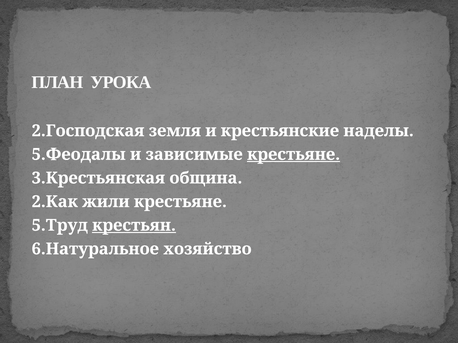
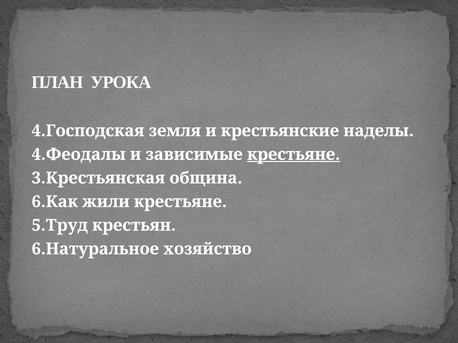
2.Господская: 2.Господская -> 4.Господская
5.Феодалы: 5.Феодалы -> 4.Феодалы
2.Как: 2.Как -> 6.Как
крестьян underline: present -> none
